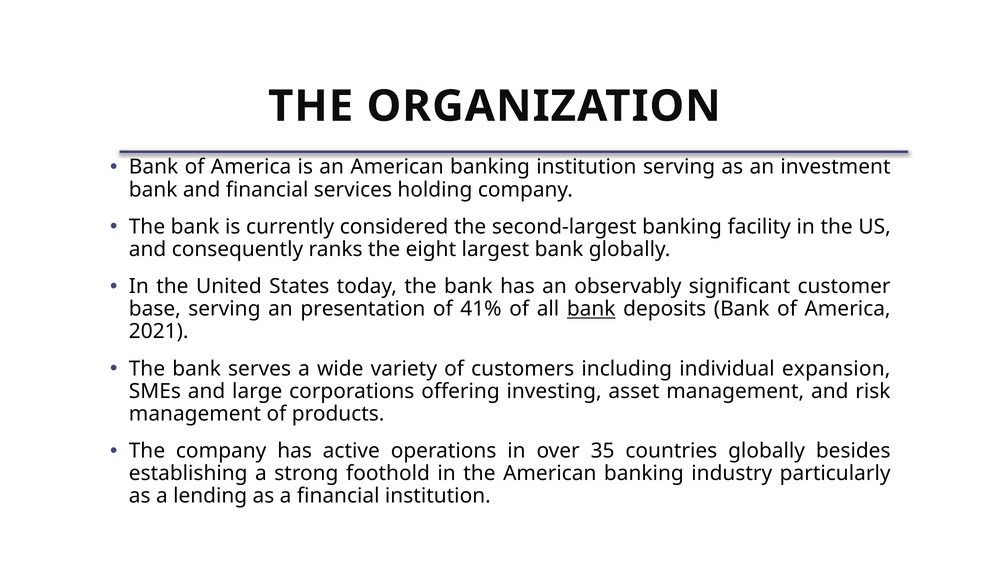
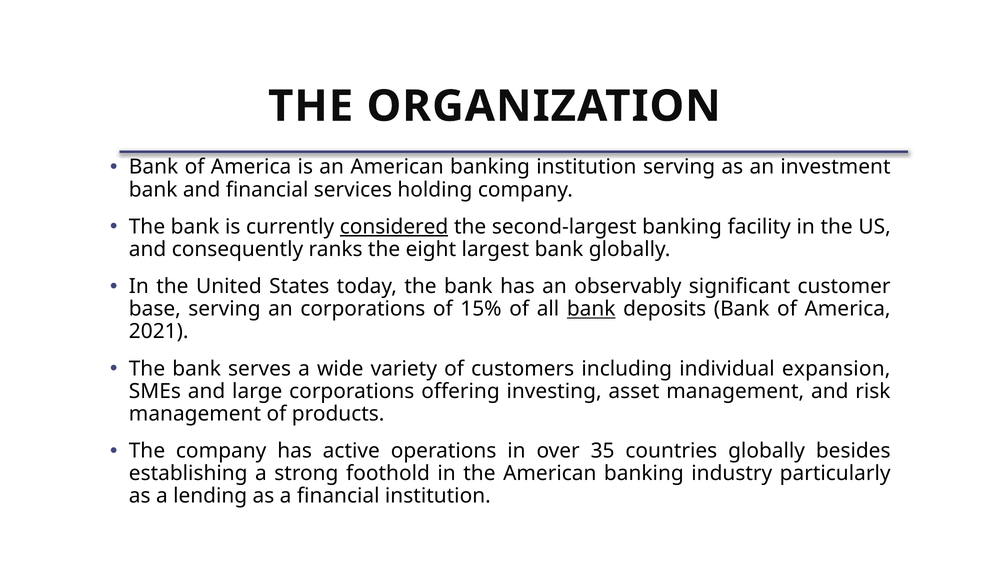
considered underline: none -> present
an presentation: presentation -> corporations
41%: 41% -> 15%
